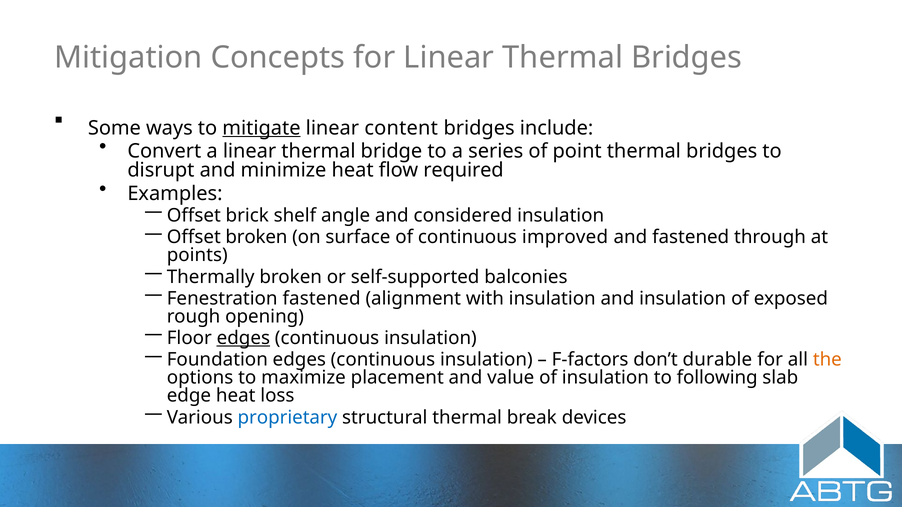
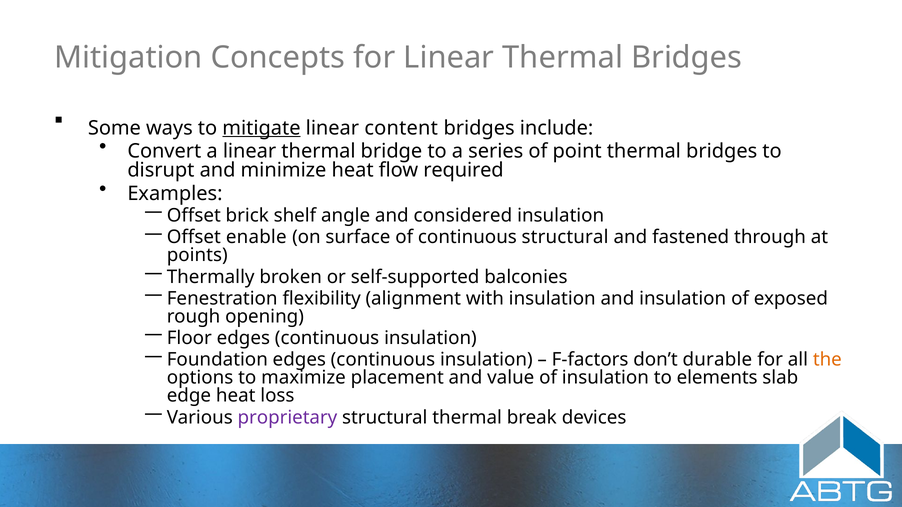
Offset broken: broken -> enable
continuous improved: improved -> structural
Fenestration fastened: fastened -> flexibility
edges at (243, 338) underline: present -> none
following: following -> elements
proprietary colour: blue -> purple
